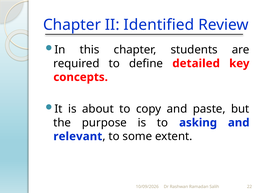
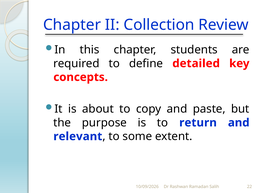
Identified: Identified -> Collection
asking: asking -> return
